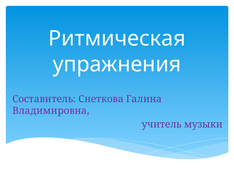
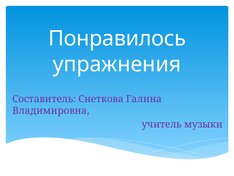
Ритмическая: Ритмическая -> Понравилось
